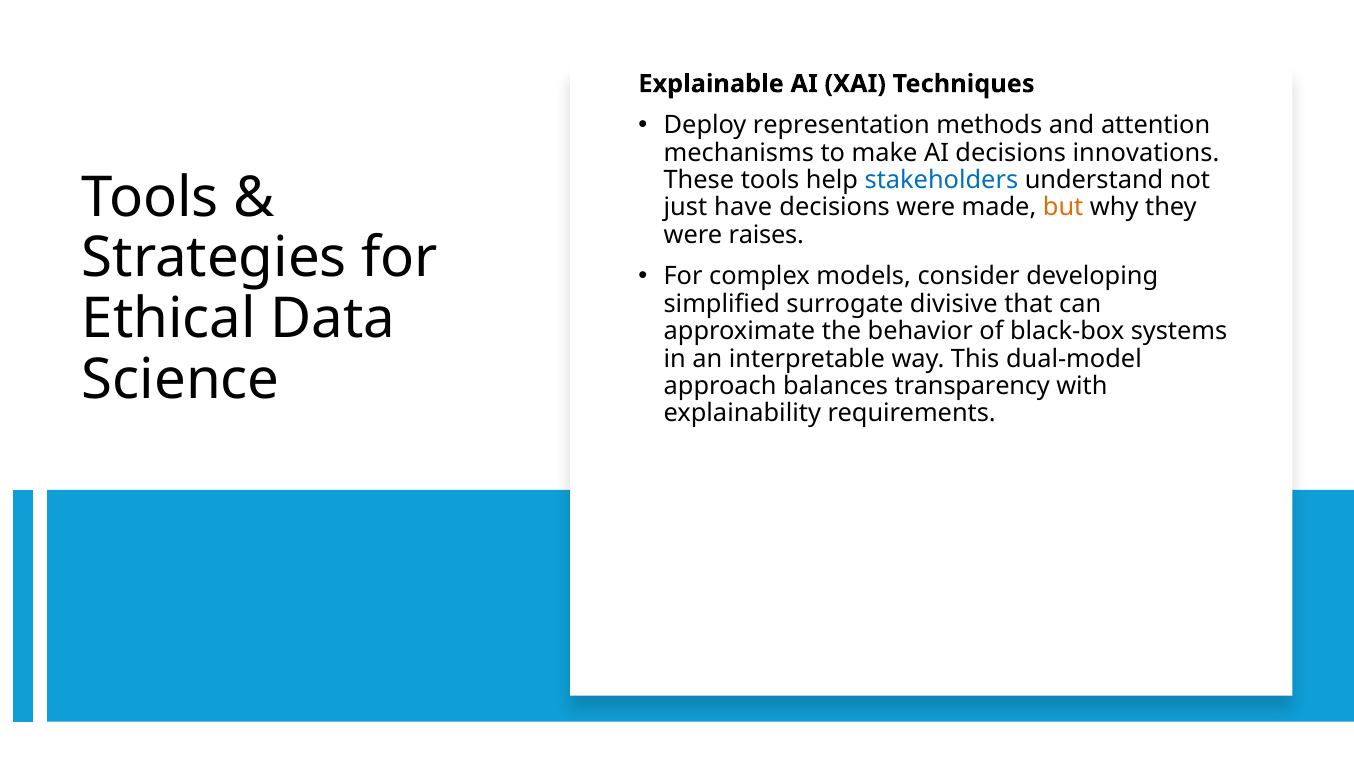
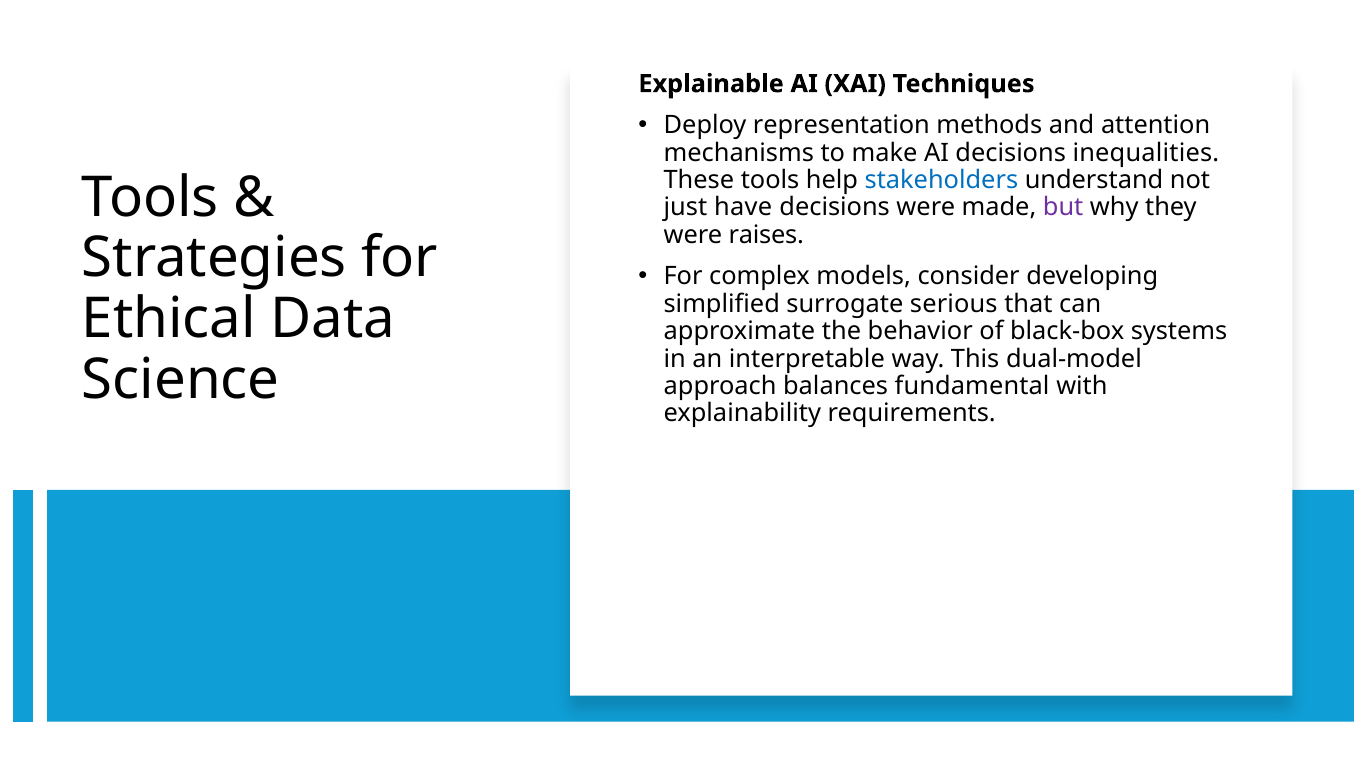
innovations: innovations -> inequalities
but colour: orange -> purple
divisive: divisive -> serious
transparency: transparency -> fundamental
